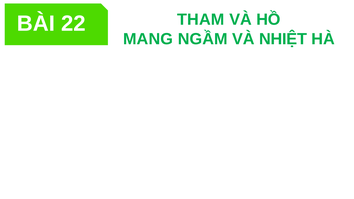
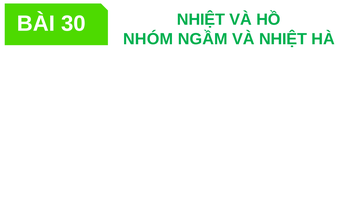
THAM at (201, 20): THAM -> NHIỆT
22: 22 -> 30
MANG: MANG -> NHÓM
